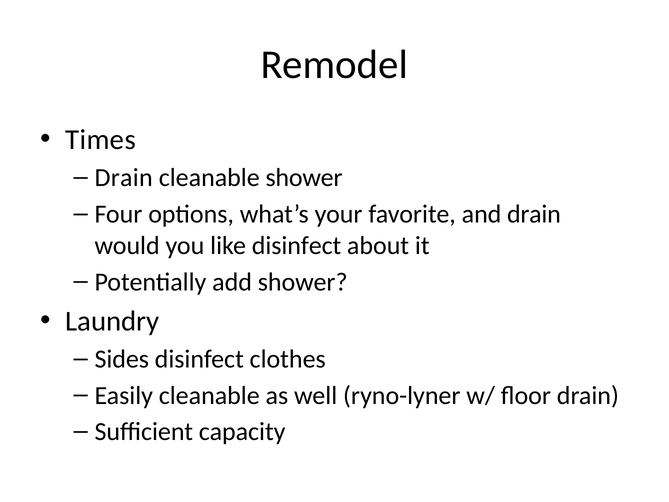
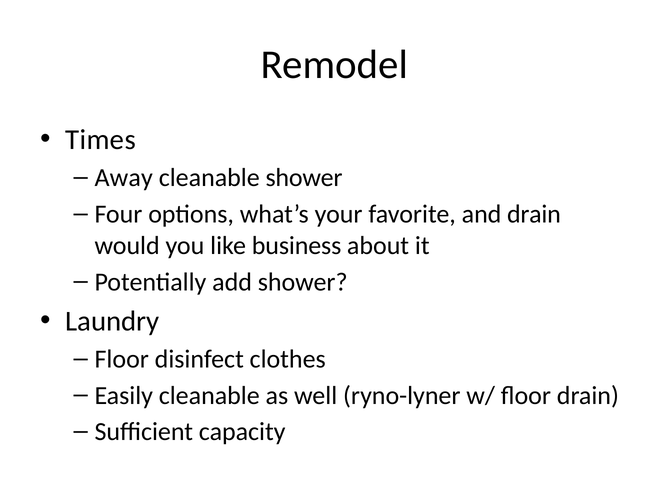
Drain at (124, 178): Drain -> Away
like disinfect: disinfect -> business
Sides at (122, 359): Sides -> Floor
